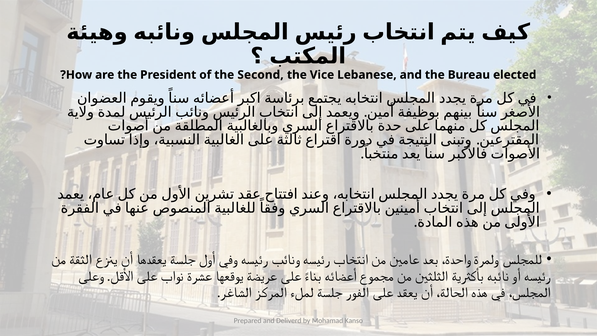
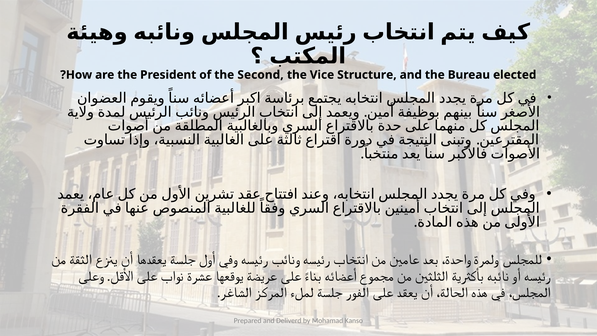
Lebanese: Lebanese -> Structure
